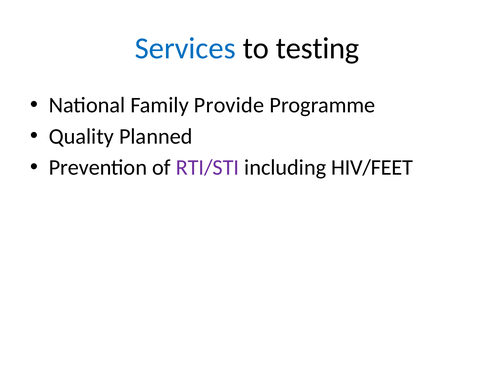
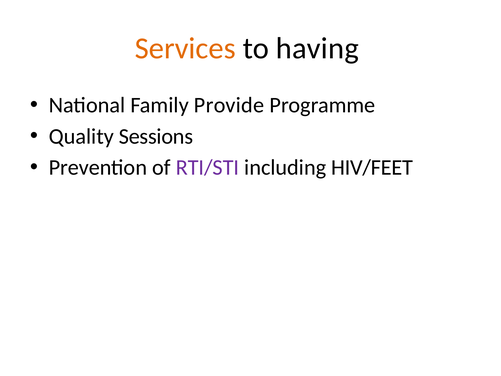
Services colour: blue -> orange
testing: testing -> having
Planned: Planned -> Sessions
